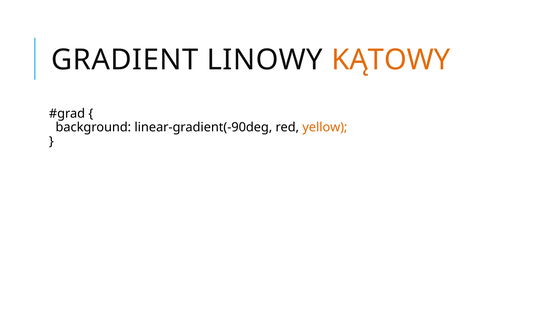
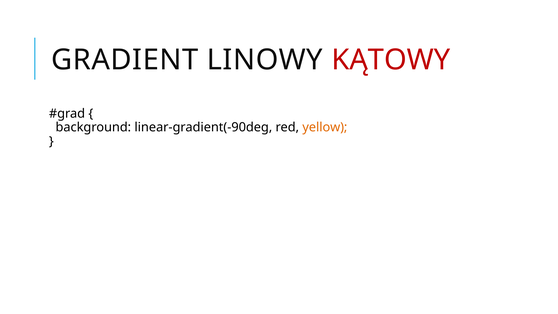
KĄTOWY colour: orange -> red
